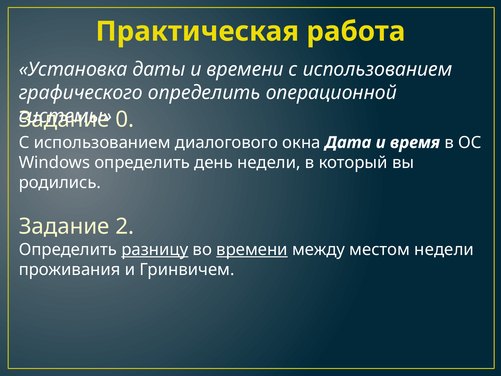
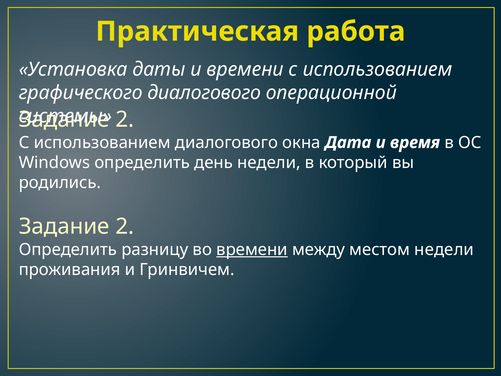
графического определить: определить -> диалогового
0 at (125, 119): 0 -> 2
разницу underline: present -> none
